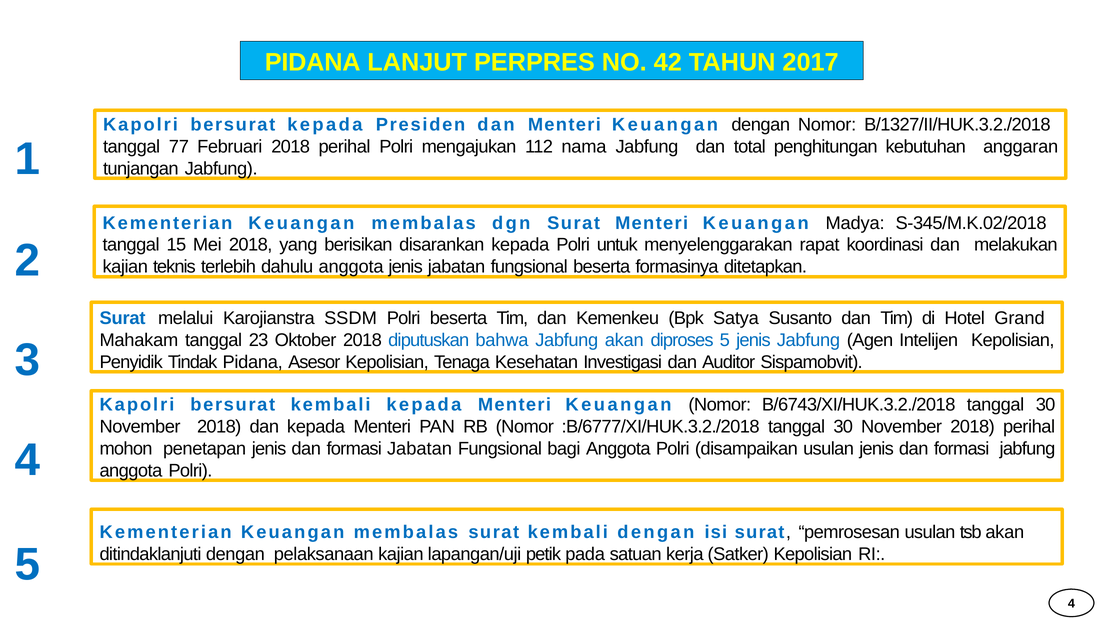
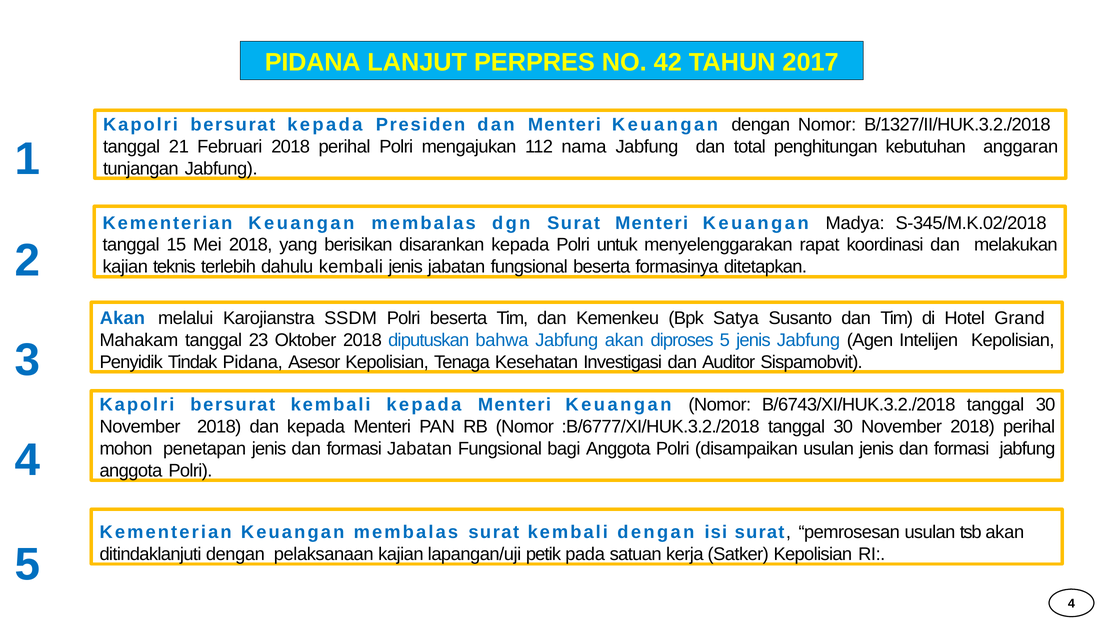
77: 77 -> 21
dahulu anggota: anggota -> kembali
Surat at (123, 318): Surat -> Akan
